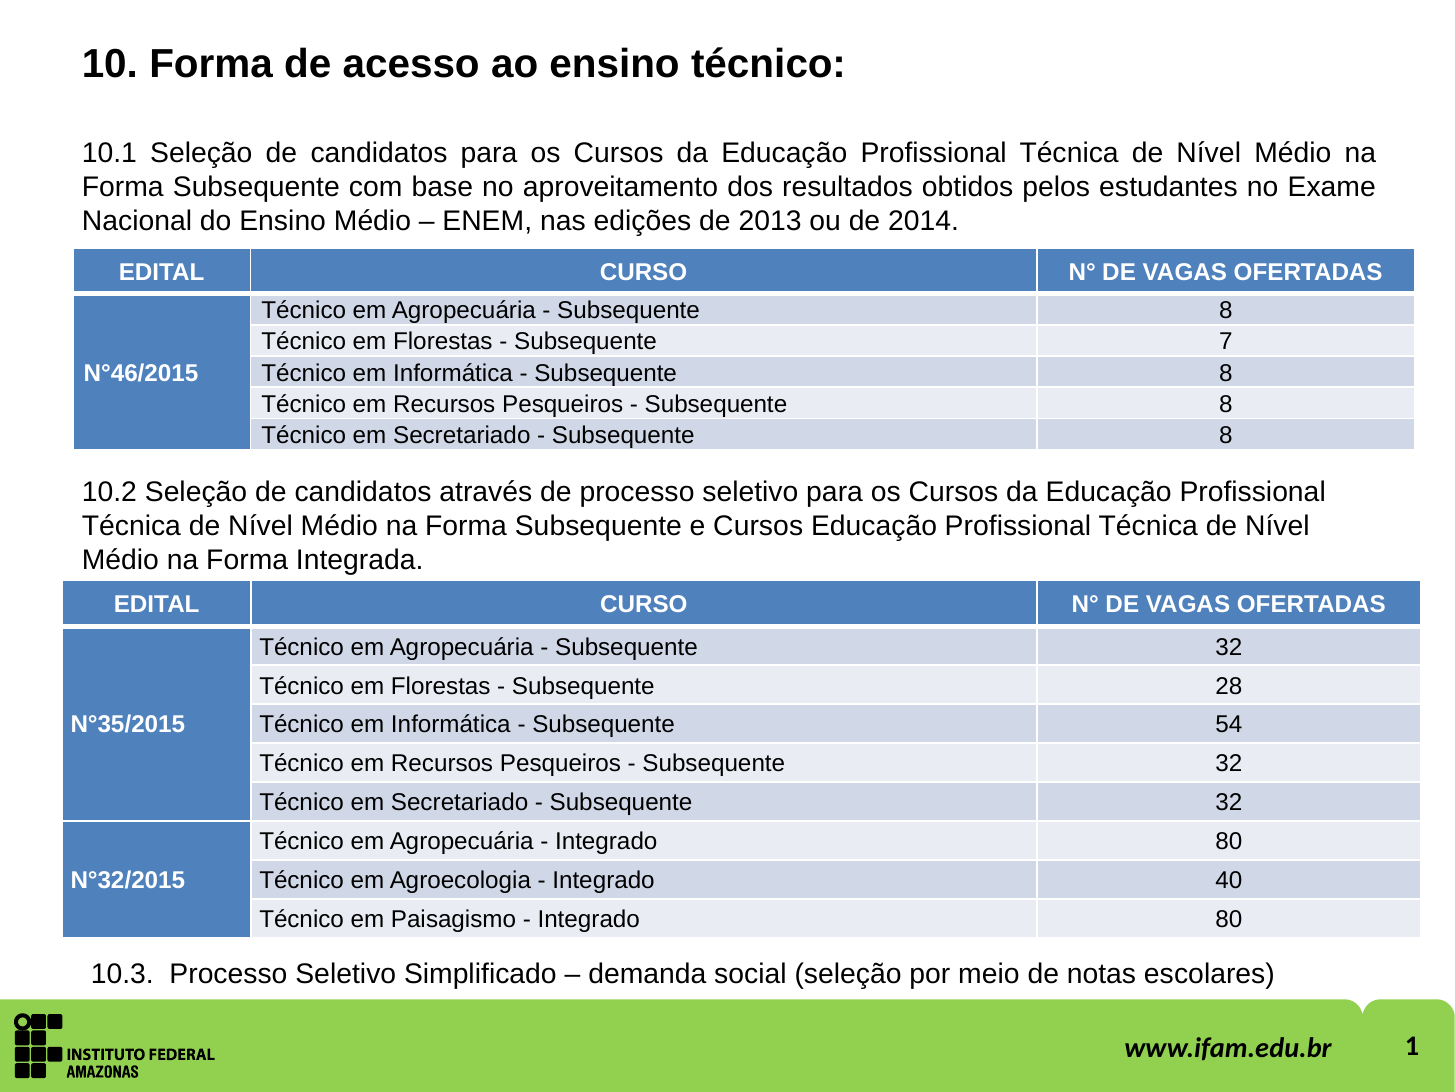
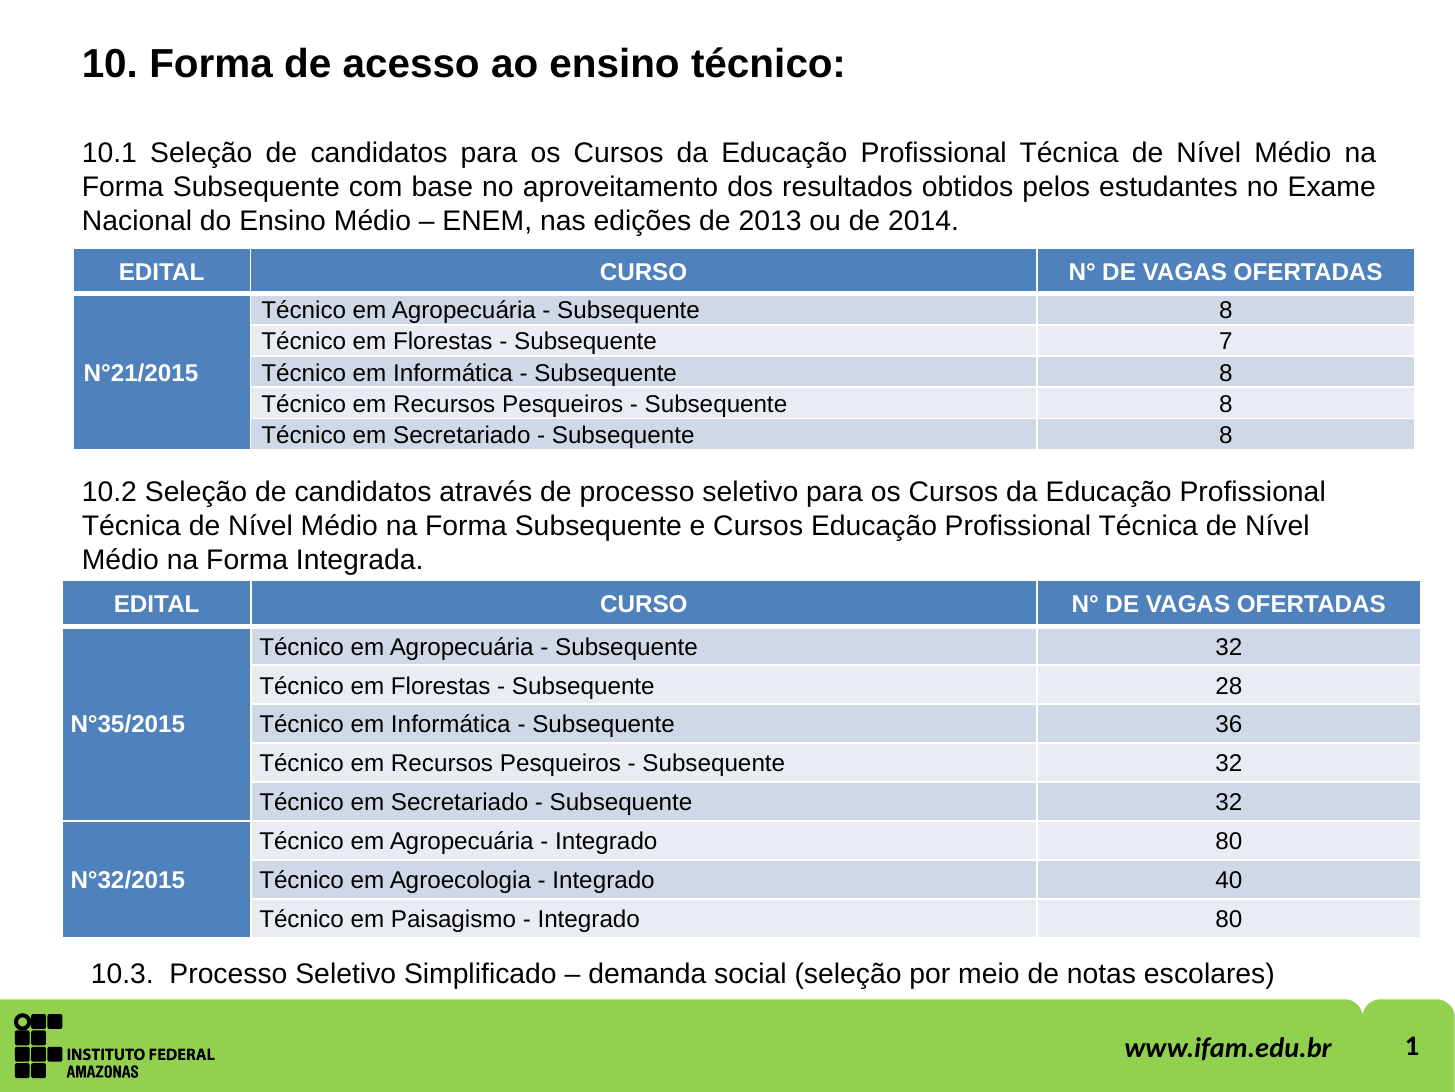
N°46/2015: N°46/2015 -> N°21/2015
54: 54 -> 36
